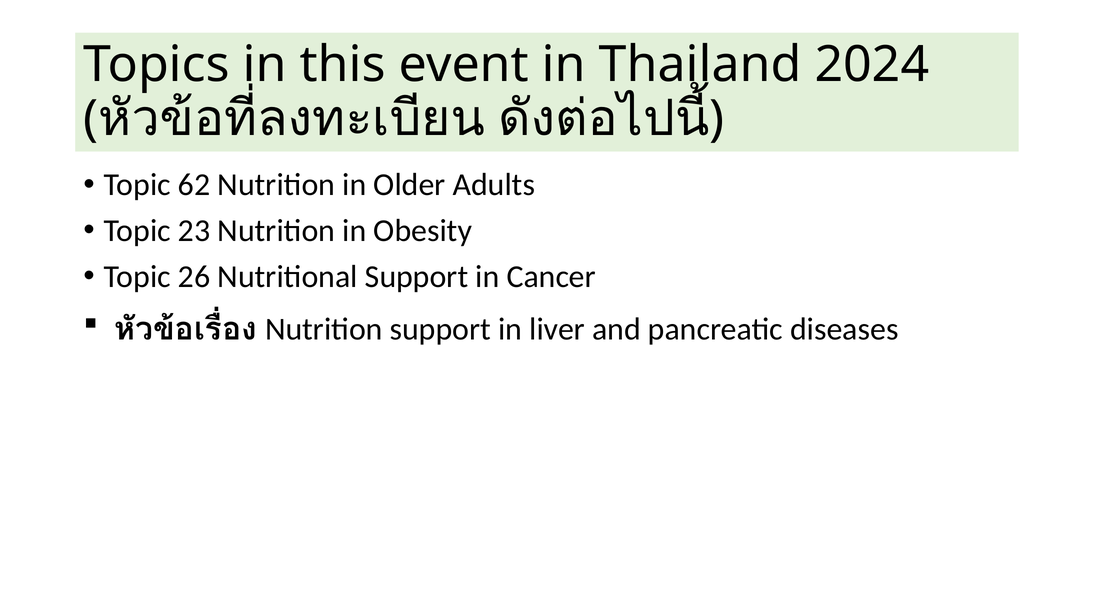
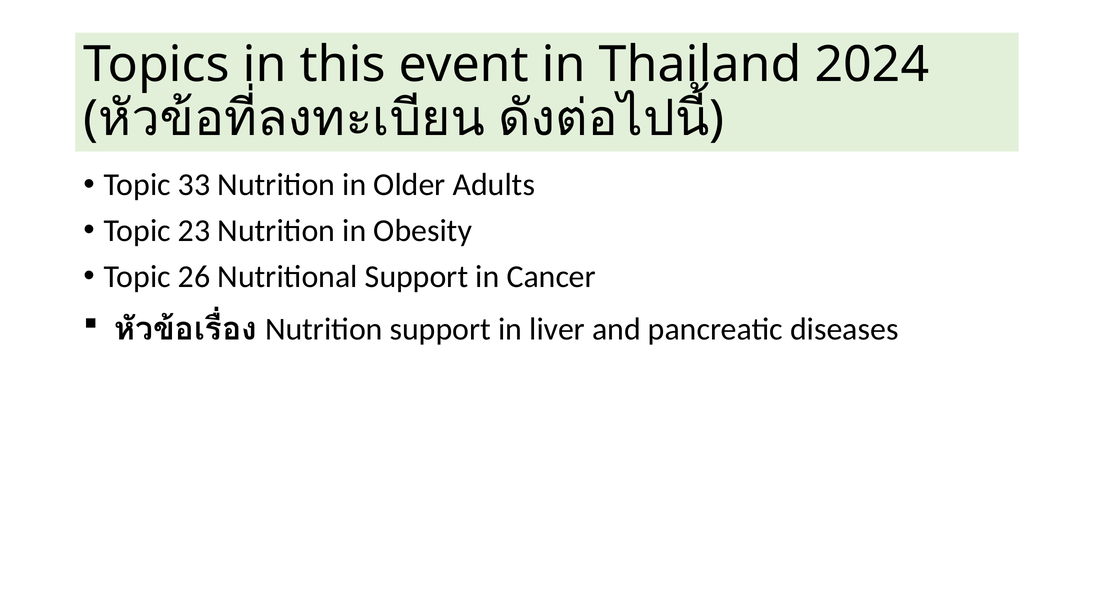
62: 62 -> 33
